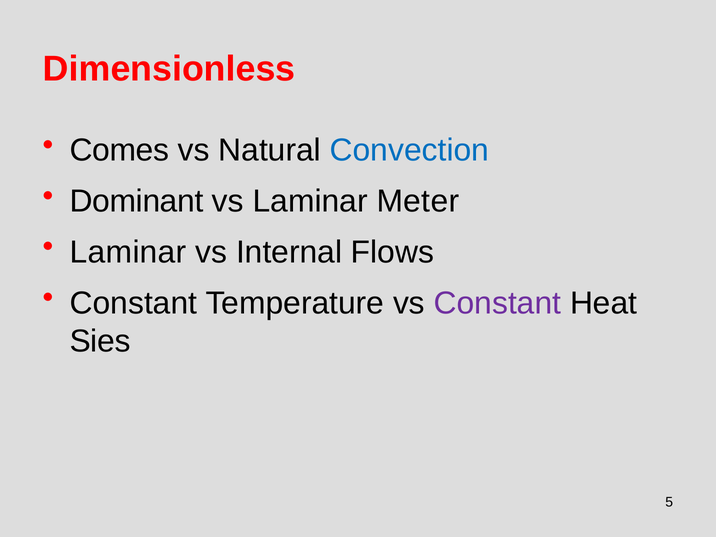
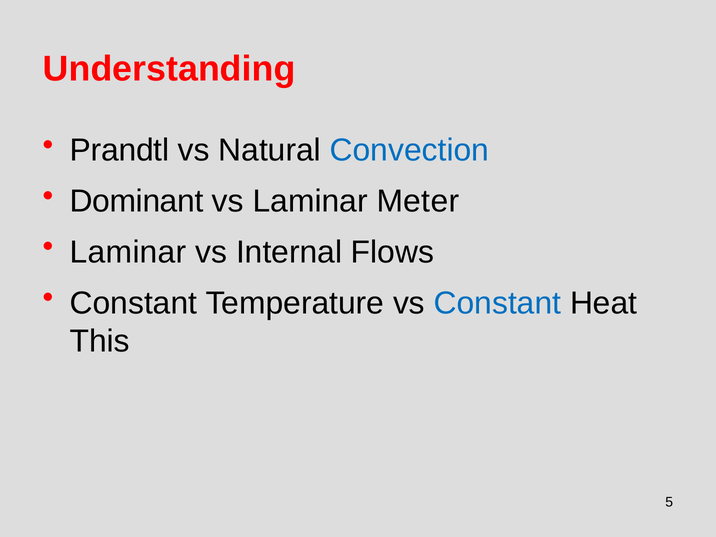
Dimensionless: Dimensionless -> Understanding
Comes: Comes -> Prandtl
Constant at (497, 303) colour: purple -> blue
Sies: Sies -> This
